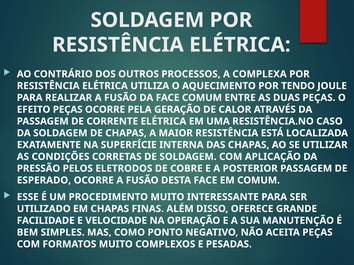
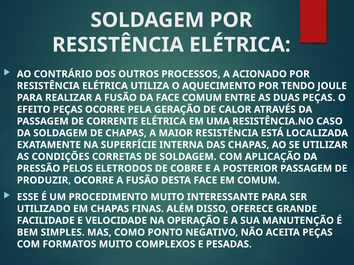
COMPLEXA: COMPLEXA -> ACIONADO
ESPERADO: ESPERADO -> PRODUZIR
